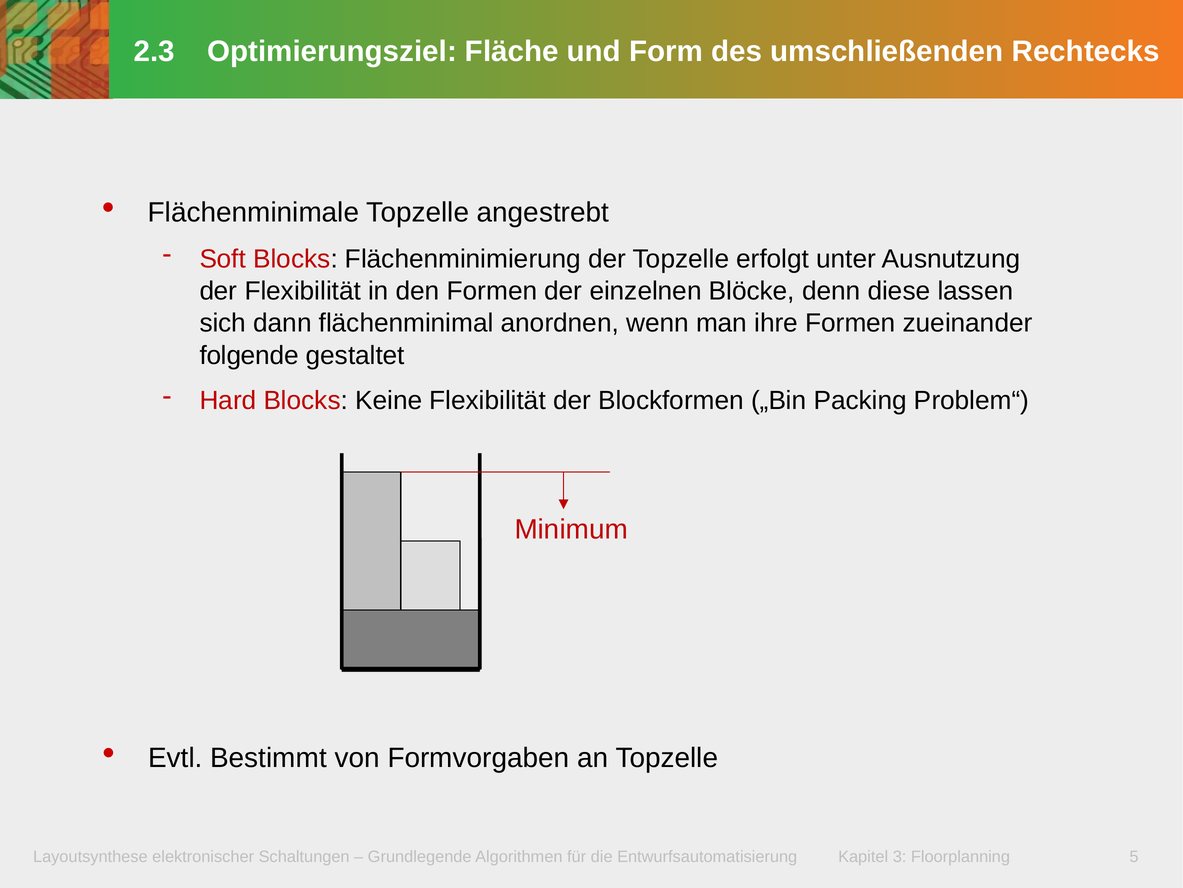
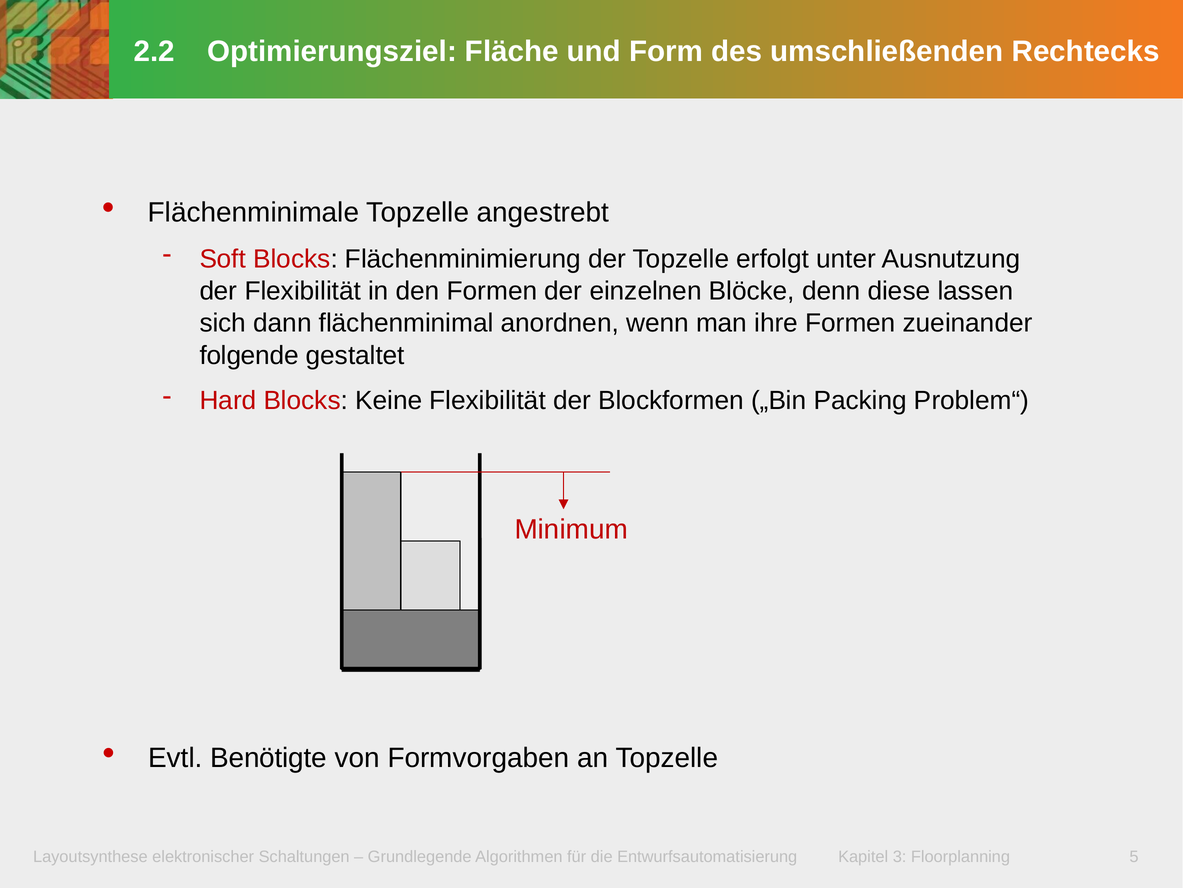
2.3: 2.3 -> 2.2
Bestimmt: Bestimmt -> Benötigte
